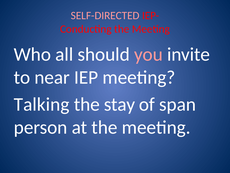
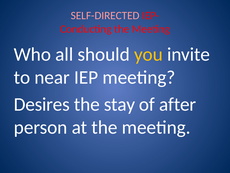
you colour: pink -> yellow
Talking: Talking -> Desires
span: span -> after
